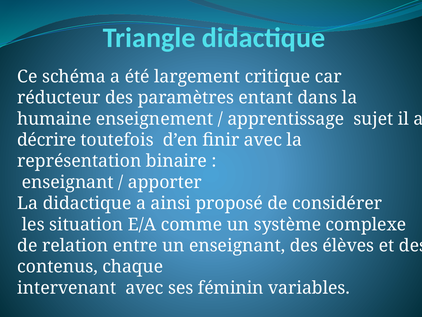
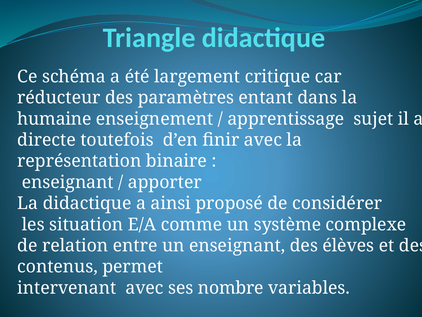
décrire: décrire -> directe
chaque: chaque -> permet
féminin: féminin -> nombre
